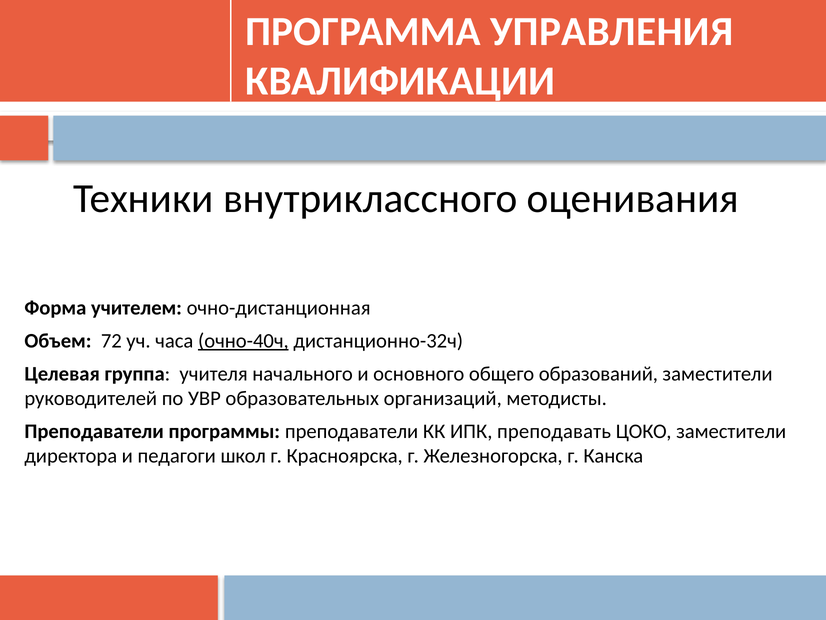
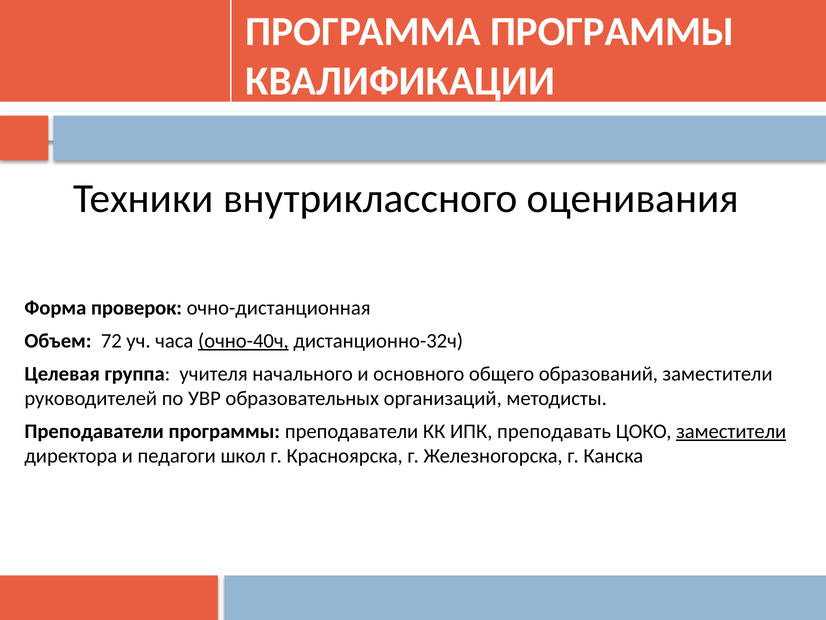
ПРОГРАММА УПРАВЛЕНИЯ: УПРАВЛЕНИЯ -> ПРОГРАММЫ
учителем: учителем -> проверок
заместители at (731, 431) underline: none -> present
